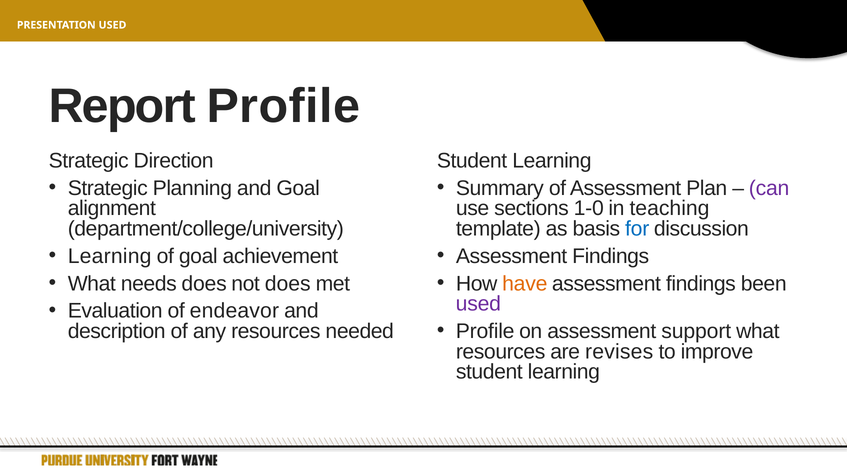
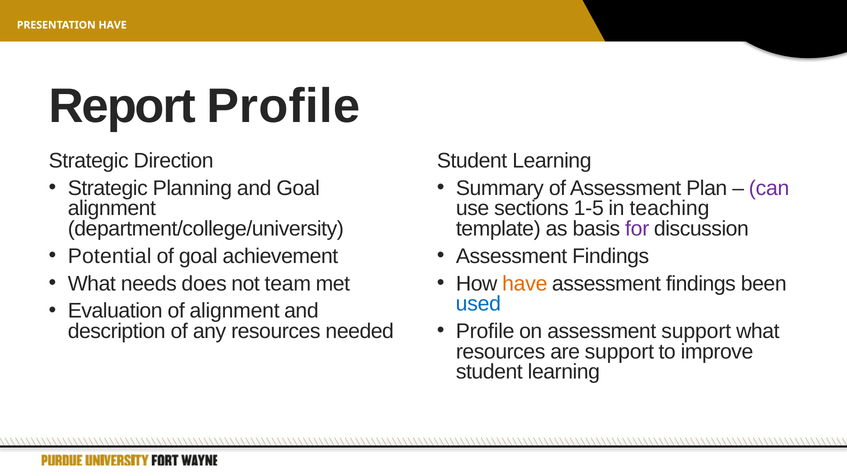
PRESENTATION USED: USED -> HAVE
1-0: 1-0 -> 1-5
for colour: blue -> purple
Learning at (110, 256): Learning -> Potential
not does: does -> team
used at (478, 304) colour: purple -> blue
of endeavor: endeavor -> alignment
are revises: revises -> support
